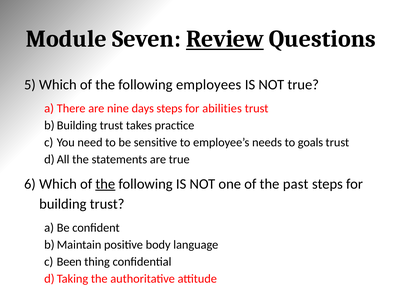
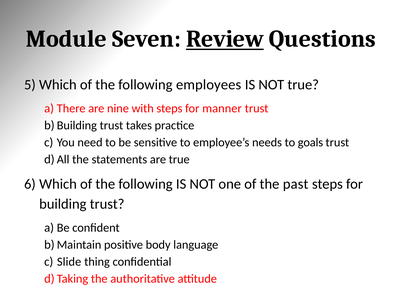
days: days -> with
abilities: abilities -> manner
the at (105, 184) underline: present -> none
Been: Been -> Slide
